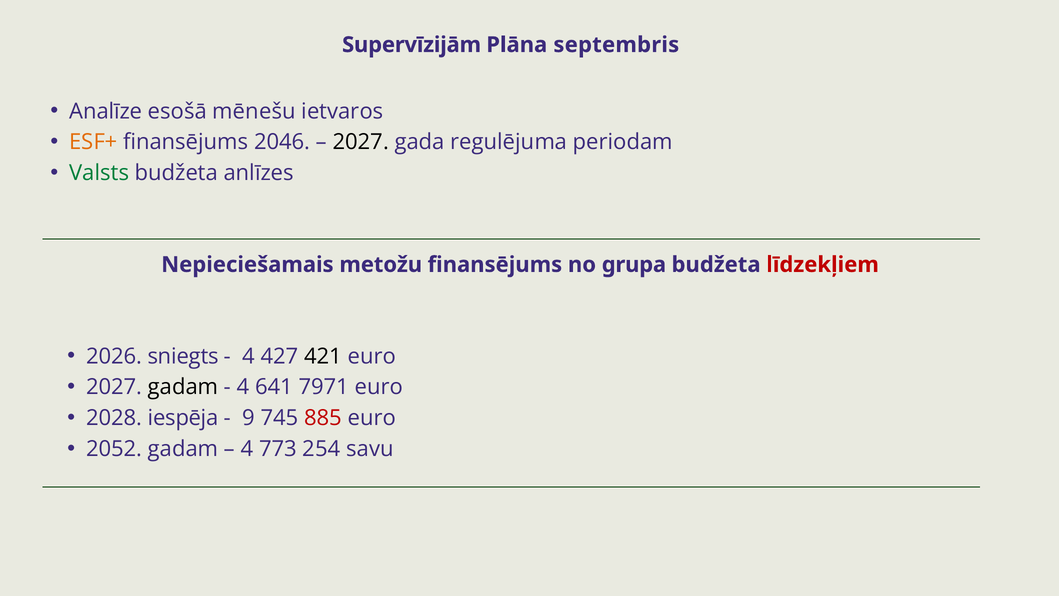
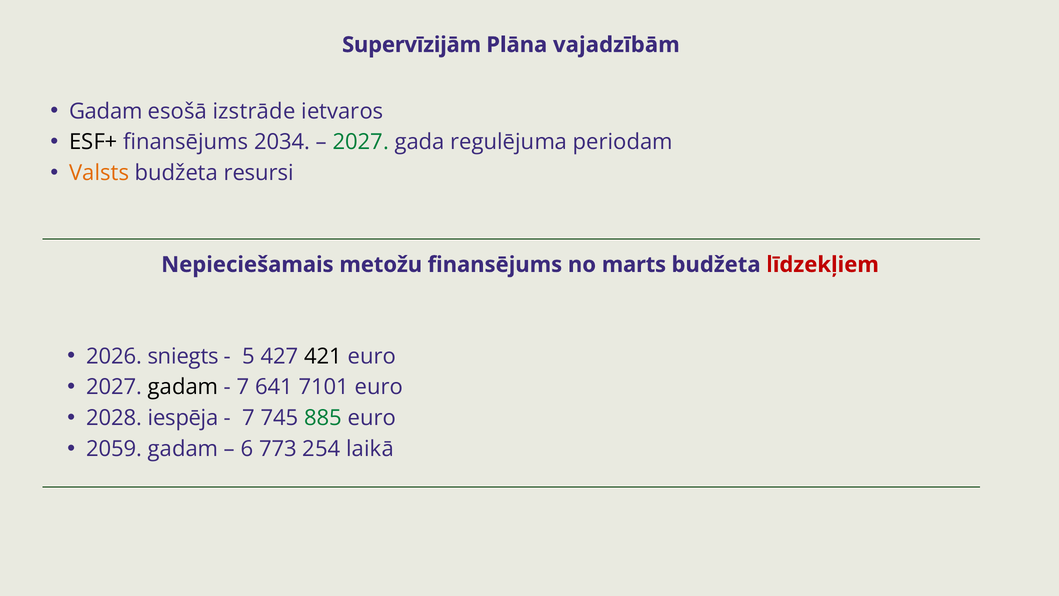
septembris: septembris -> vajadzībām
Analīze at (106, 111): Analīze -> Gadam
mēnešu: mēnešu -> izstrāde
ESF+ colour: orange -> black
2046: 2046 -> 2034
2027 at (361, 142) colour: black -> green
Valsts colour: green -> orange
anlīzes: anlīzes -> resursi
grupa: grupa -> marts
4 at (249, 356): 4 -> 5
4 at (243, 387): 4 -> 7
7971: 7971 -> 7101
9 at (249, 418): 9 -> 7
885 colour: red -> green
2052: 2052 -> 2059
4 at (247, 449): 4 -> 6
savu: savu -> laikā
